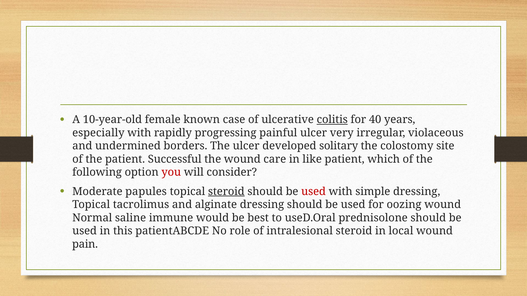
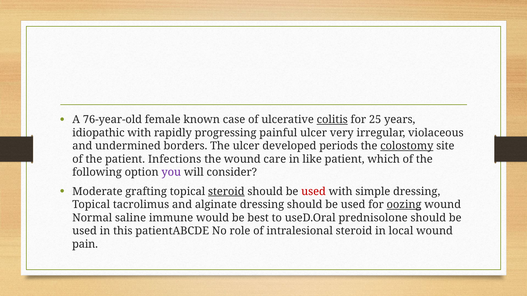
10-year-old: 10-year-old -> 76-year-old
40: 40 -> 25
especially: especially -> idiopathic
solitary: solitary -> periods
colostomy underline: none -> present
Successful: Successful -> Infections
you colour: red -> purple
papules: papules -> grafting
oozing underline: none -> present
